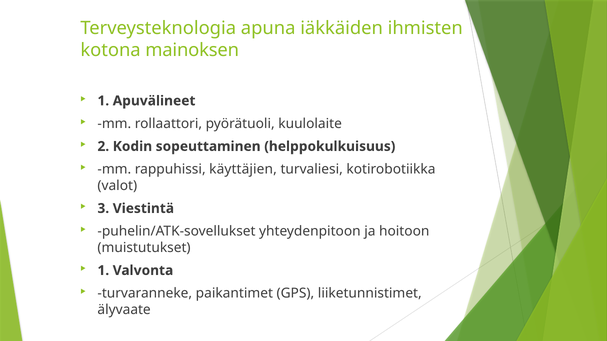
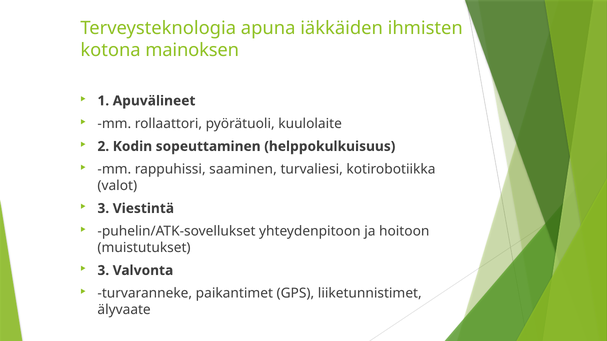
käyttäjien: käyttäjien -> saaminen
1 at (103, 271): 1 -> 3
